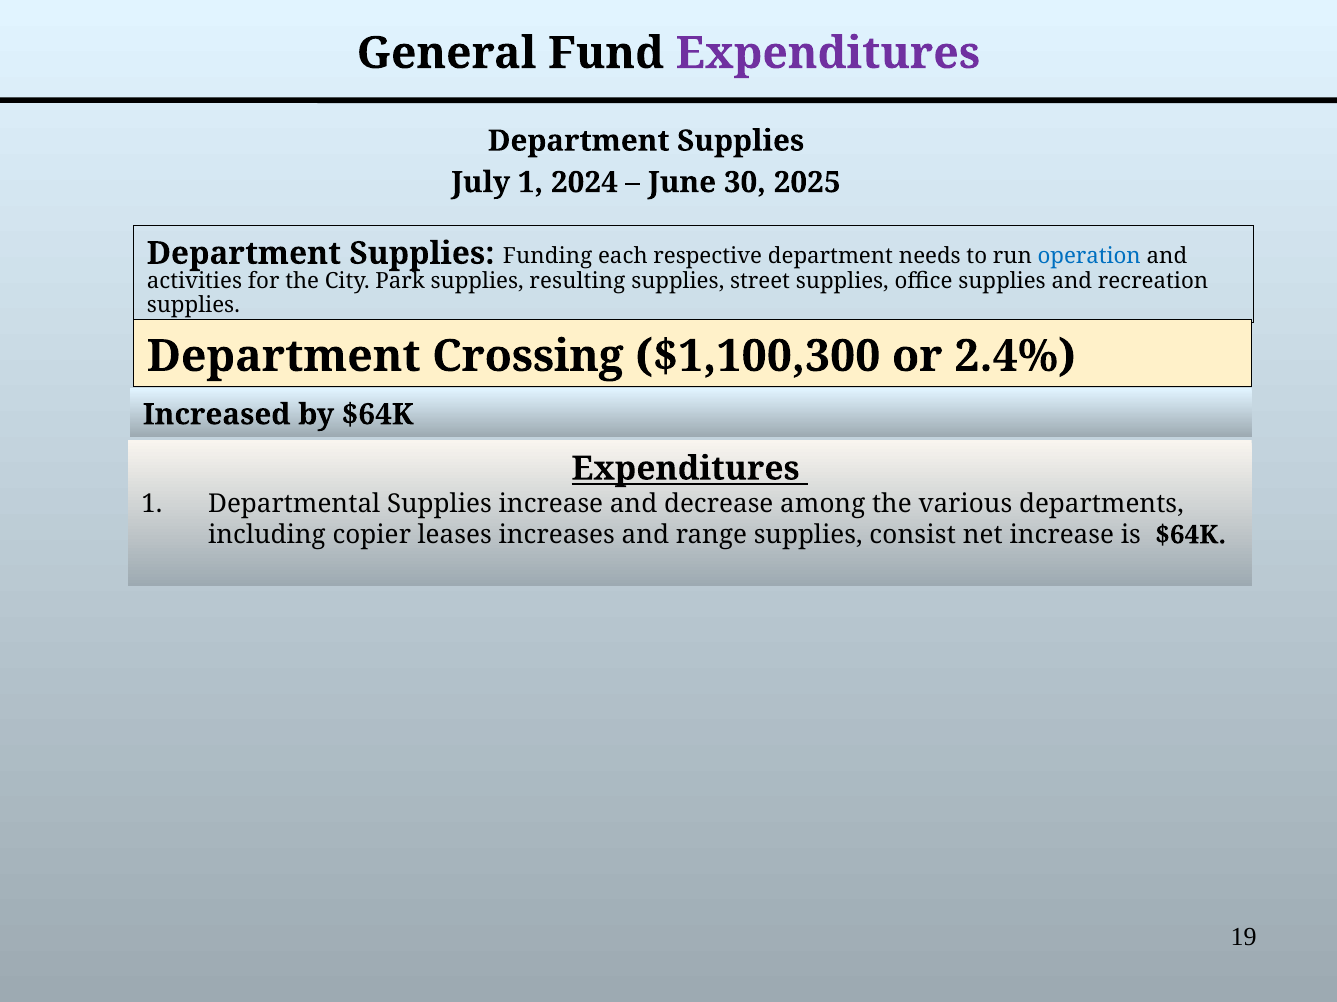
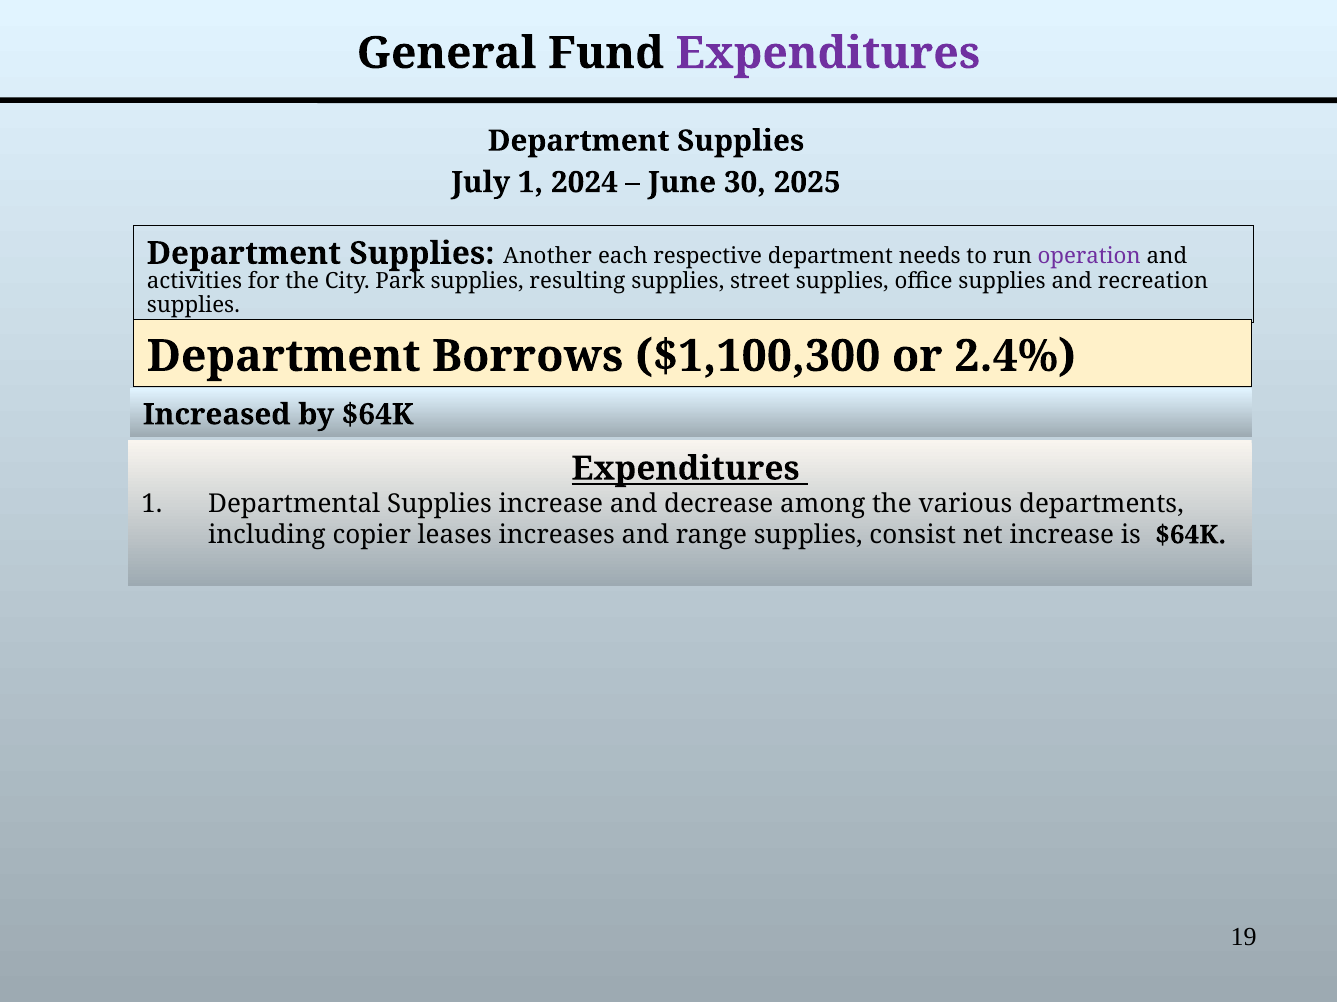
Funding: Funding -> Another
operation colour: blue -> purple
Crossing: Crossing -> Borrows
